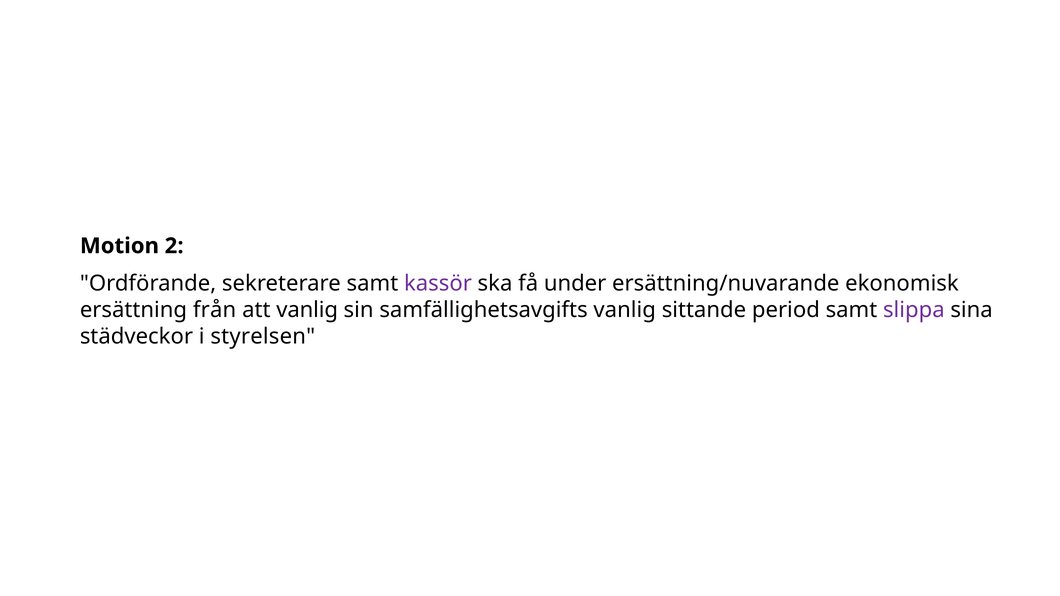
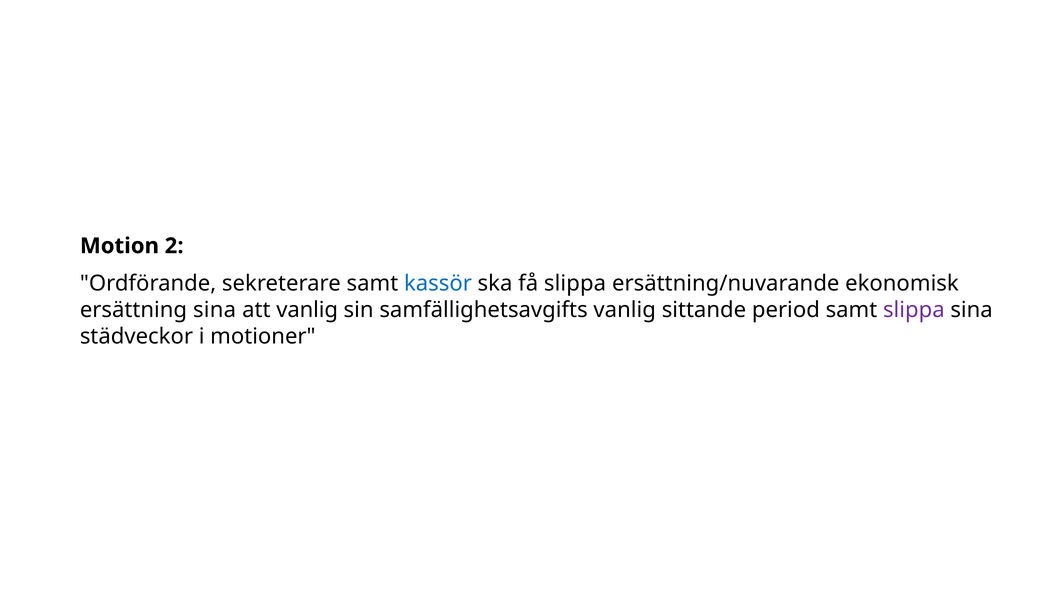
kassör colour: purple -> blue
få under: under -> slippa
ersättning från: från -> sina
i styrelsen: styrelsen -> motioner
